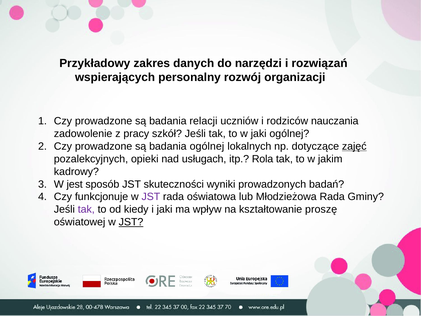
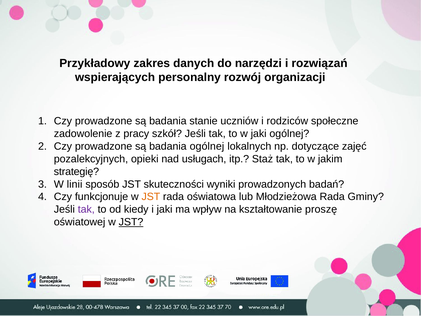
relacji: relacji -> stanie
nauczania: nauczania -> społeczne
zajęć underline: present -> none
Rola: Rola -> Staż
kadrowy: kadrowy -> strategię
jest: jest -> linii
JST at (151, 197) colour: purple -> orange
